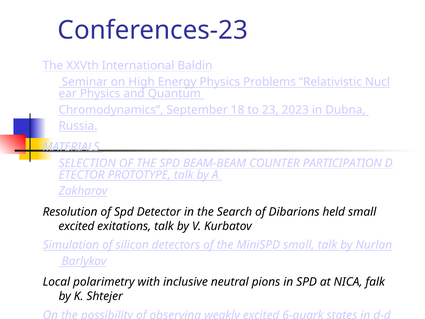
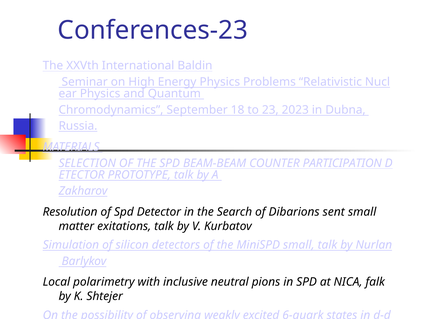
held: held -> sent
excited at (76, 226): excited -> matter
